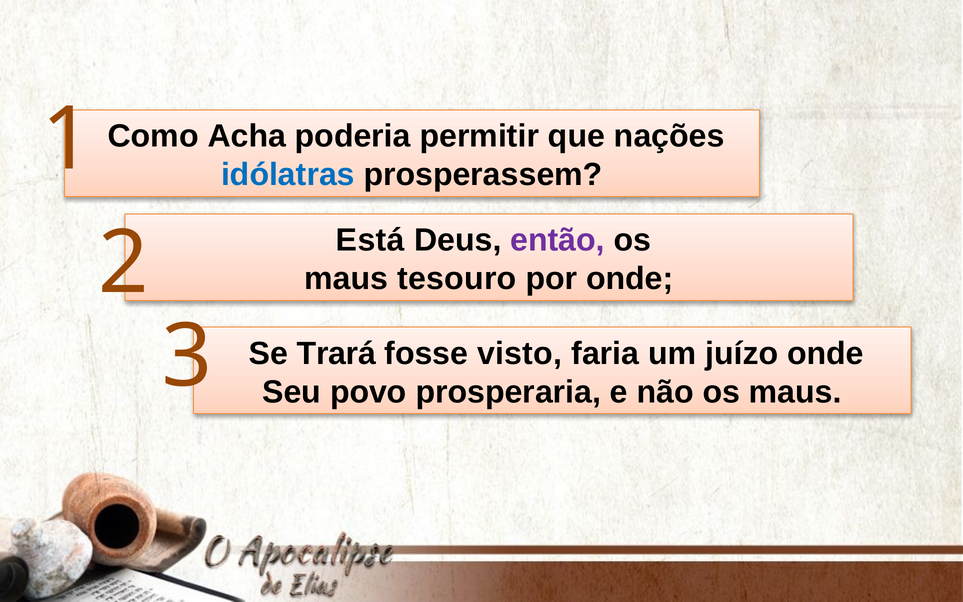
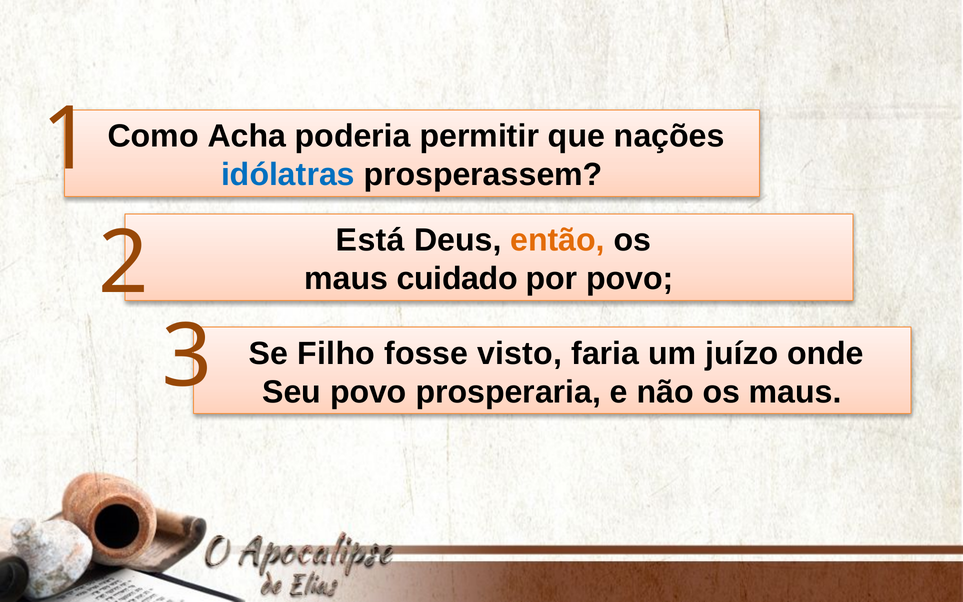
então colour: purple -> orange
tesouro: tesouro -> cuidado
por onde: onde -> povo
Trará: Trará -> Filho
